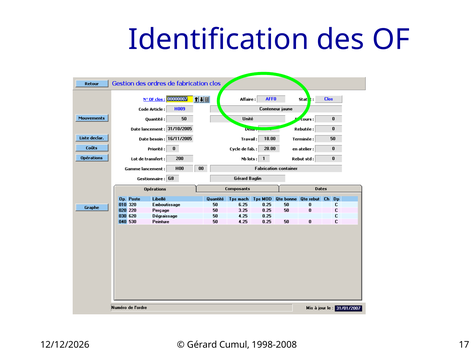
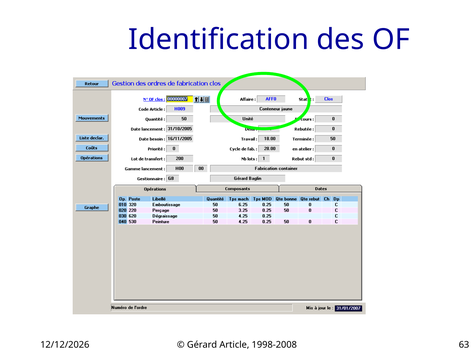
Cumul: Cumul -> Article
17: 17 -> 63
